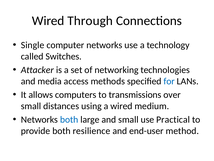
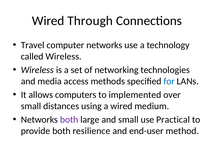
Single: Single -> Travel
called Switches: Switches -> Wireless
Attacker at (37, 70): Attacker -> Wireless
transmissions: transmissions -> implemented
both at (69, 119) colour: blue -> purple
